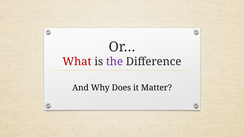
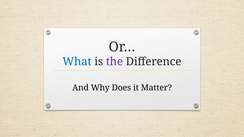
What colour: red -> blue
